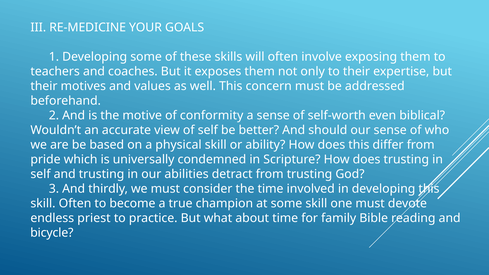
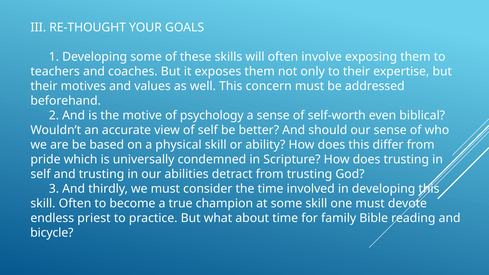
RE-MEDICINE: RE-MEDICINE -> RE-THOUGHT
conformity: conformity -> psychology
